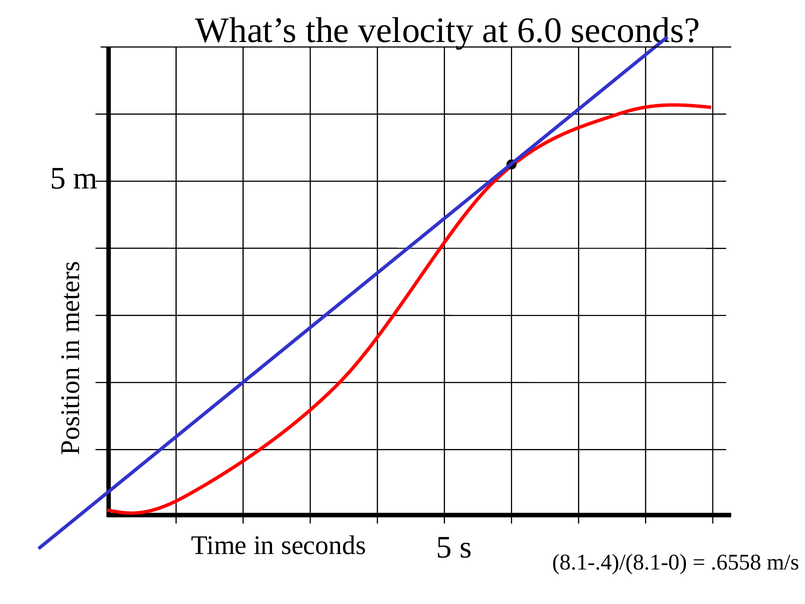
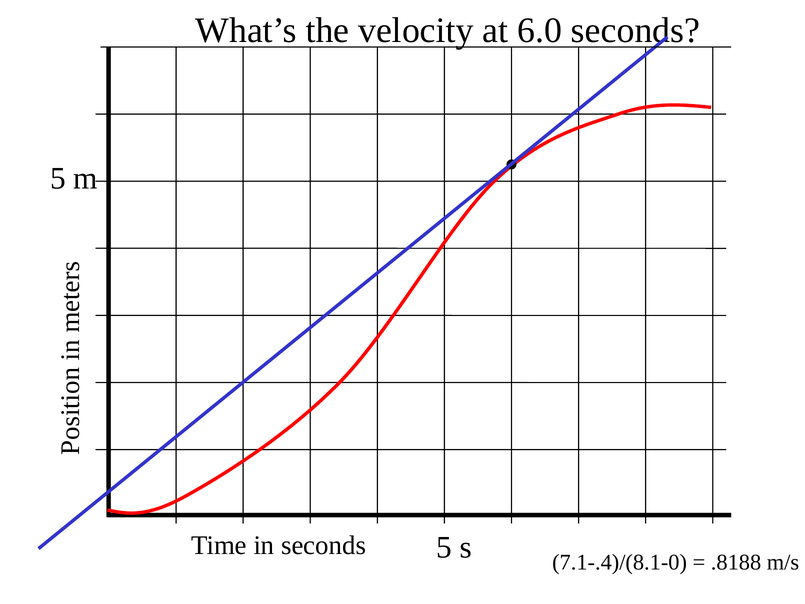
8.1-.4)/(8.1-0: 8.1-.4)/(8.1-0 -> 7.1-.4)/(8.1-0
.6558: .6558 -> .8188
